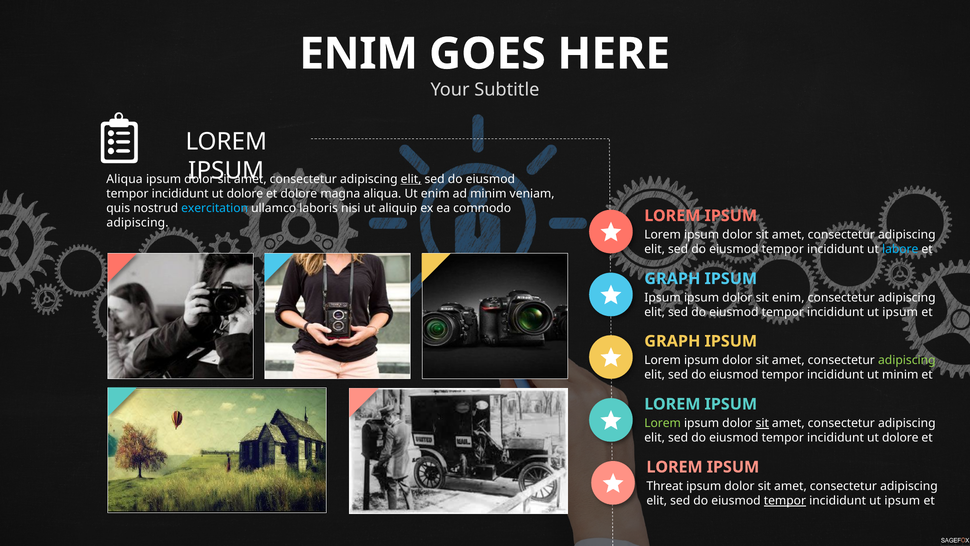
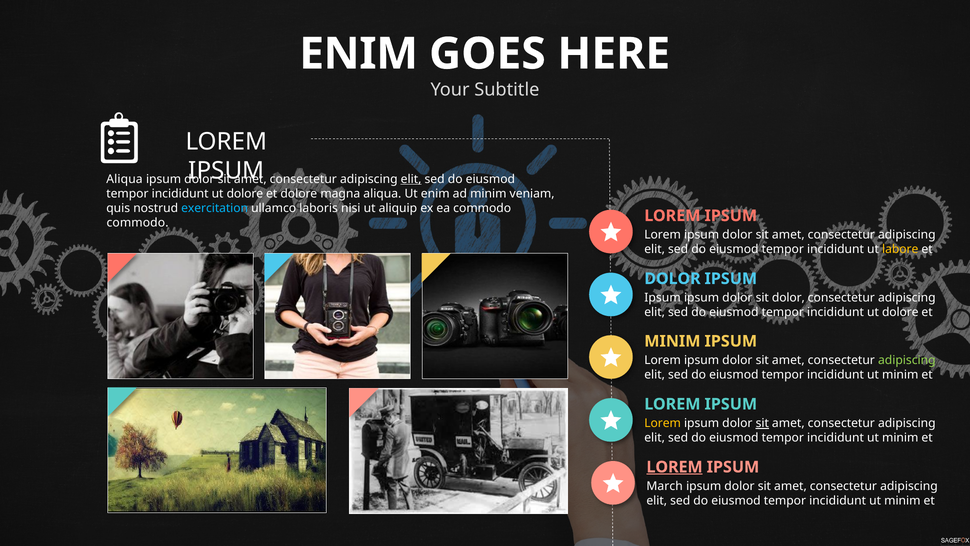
adipiscing at (138, 223): adipiscing -> commodo
labore colour: light blue -> yellow
GRAPH at (672, 279): GRAPH -> DOLOR
sit enim: enim -> dolor
ipsum at (900, 312): ipsum -> dolore
GRAPH at (672, 341): GRAPH -> MINIM
Lorem at (663, 423) colour: light green -> yellow
dolore at (900, 438): dolore -> minim
LOREM at (675, 467) underline: none -> present
Threat: Threat -> March
tempor at (785, 500) underline: present -> none
ipsum at (902, 500): ipsum -> minim
